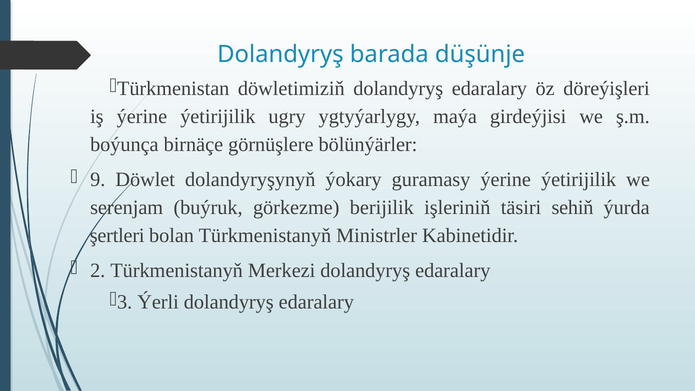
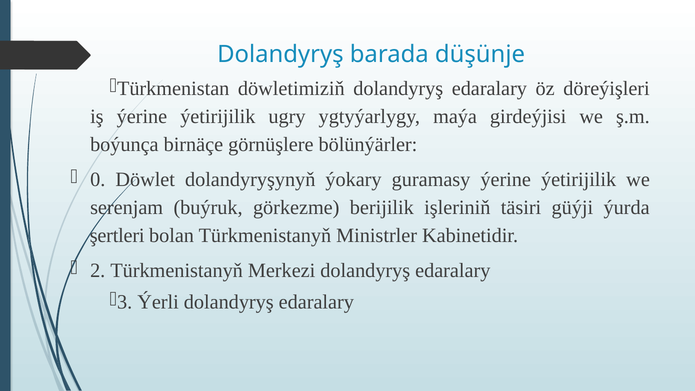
9: 9 -> 0
sehiň: sehiň -> güýji
